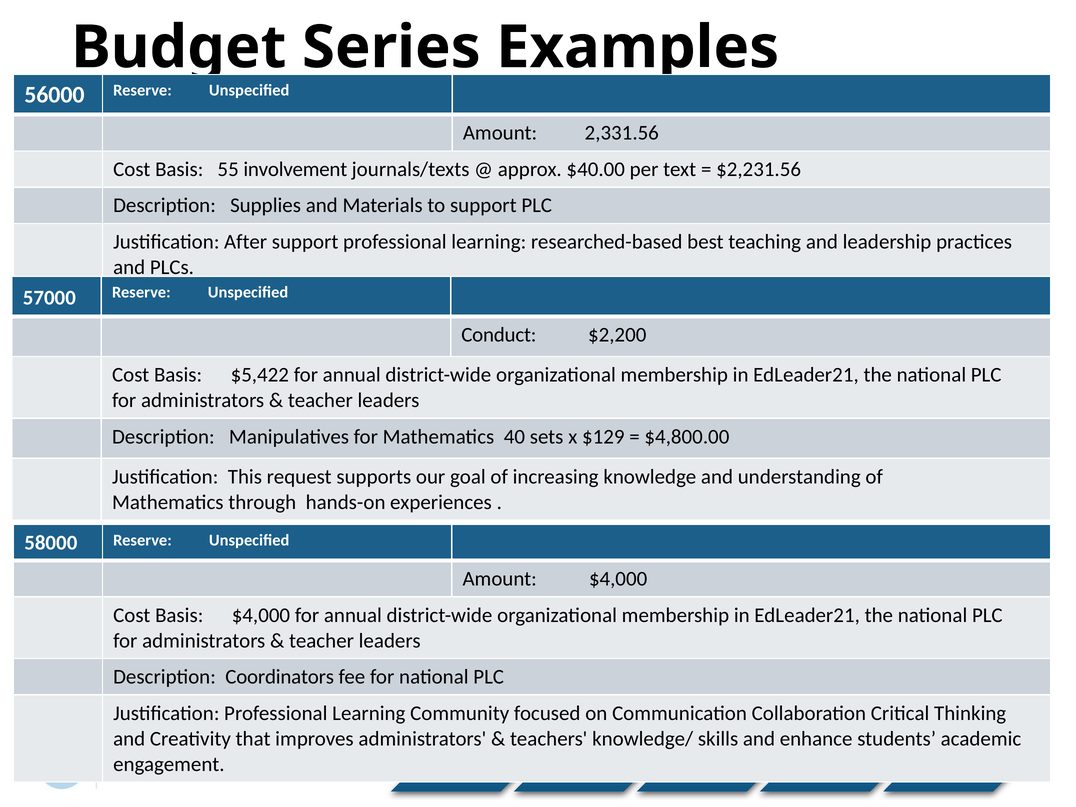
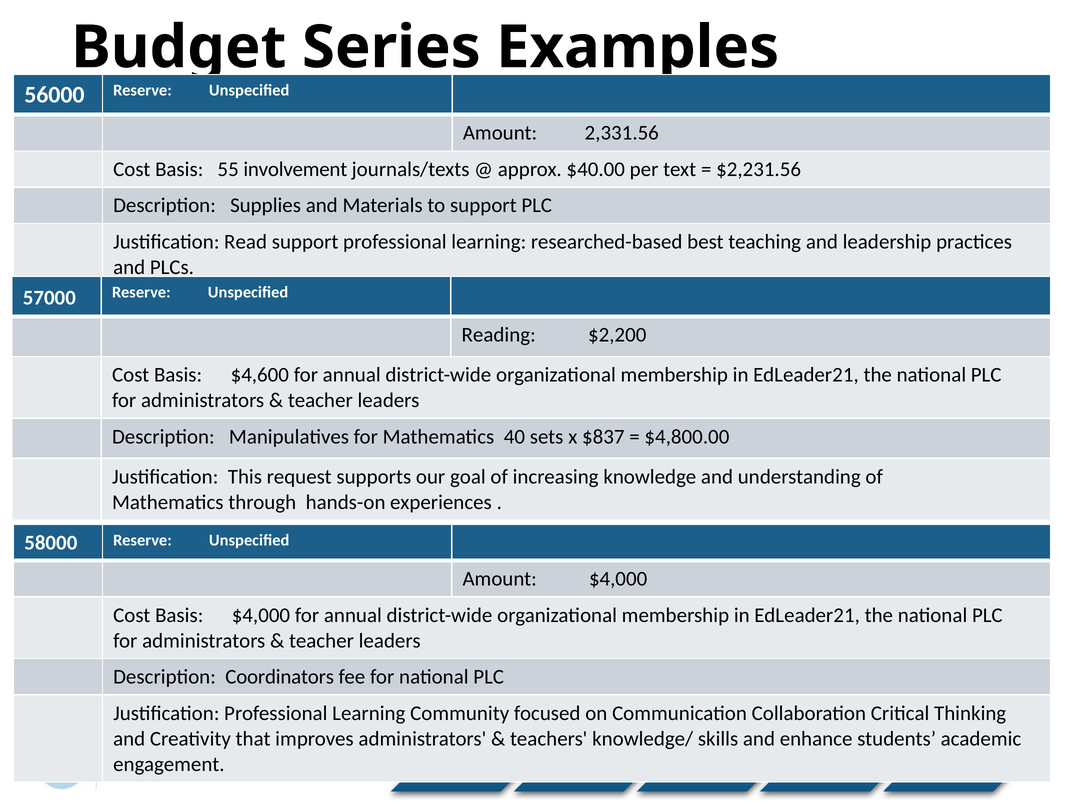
After: After -> Read
Conduct: Conduct -> Reading
$5,422: $5,422 -> $4,600
$129: $129 -> $837
